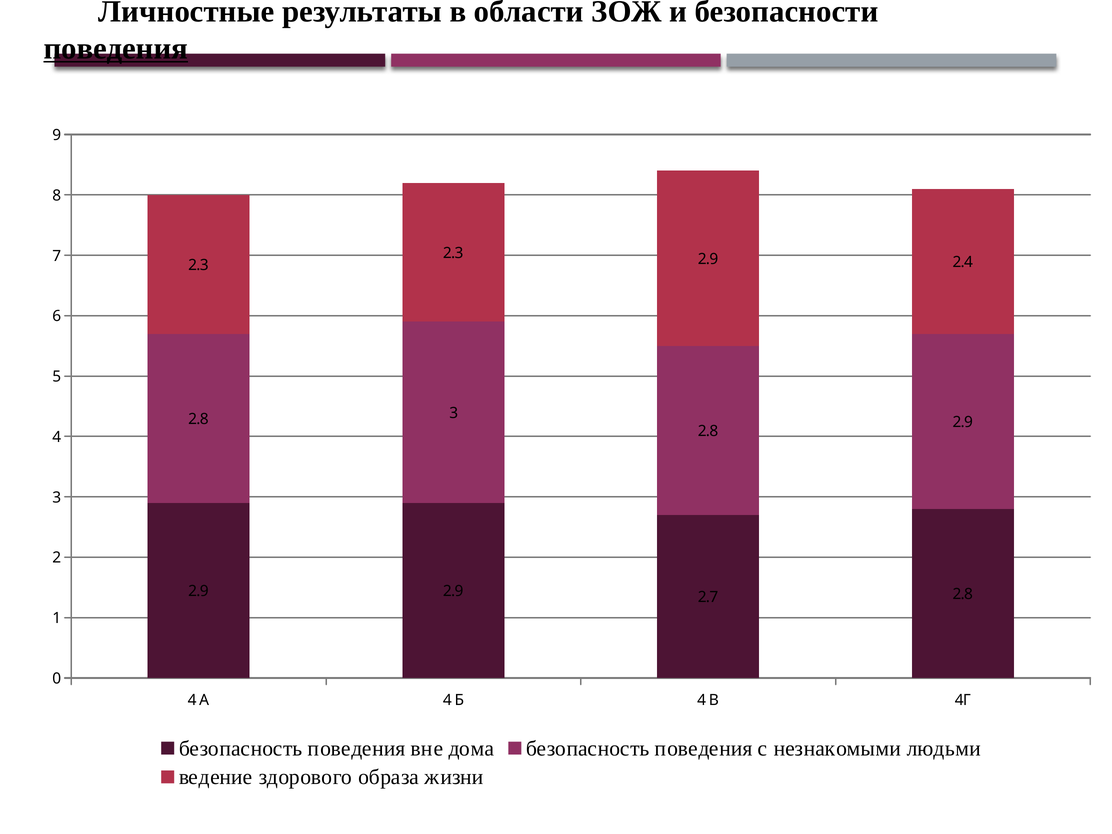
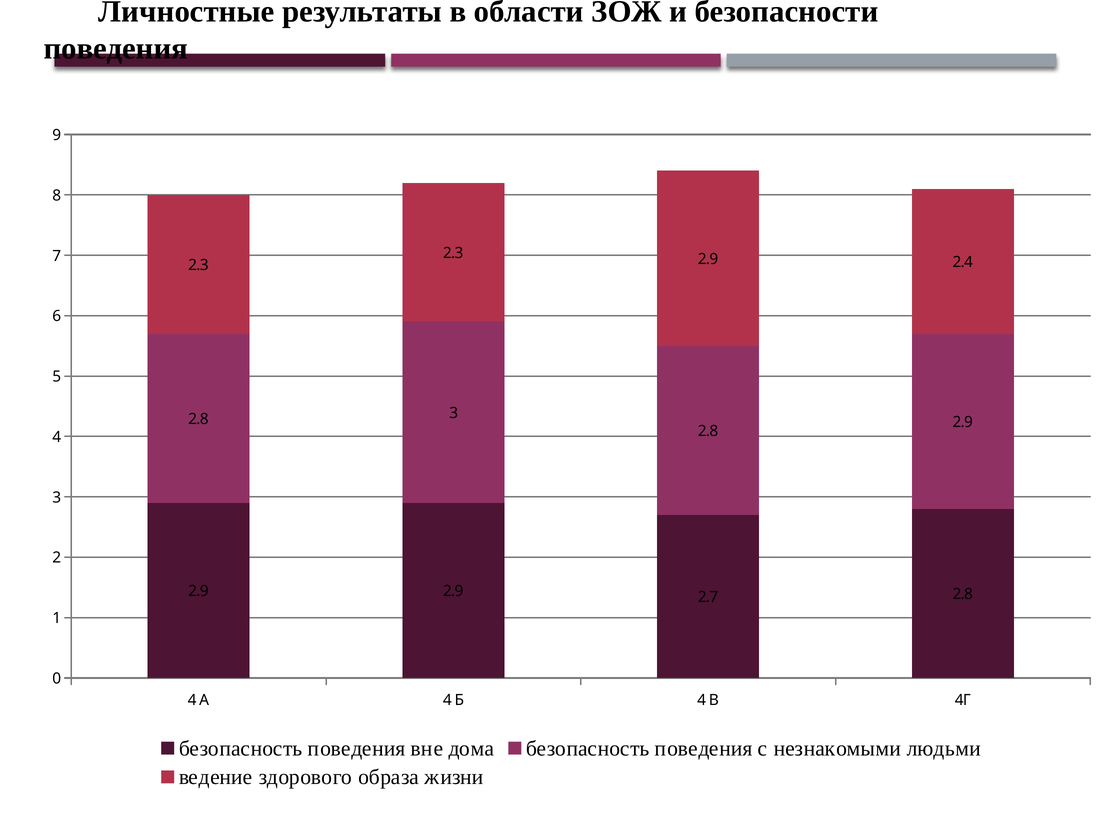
поведения at (116, 48) underline: present -> none
